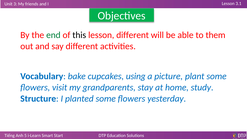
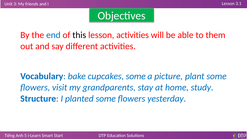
end colour: green -> blue
lesson different: different -> activities
cupcakes using: using -> some
